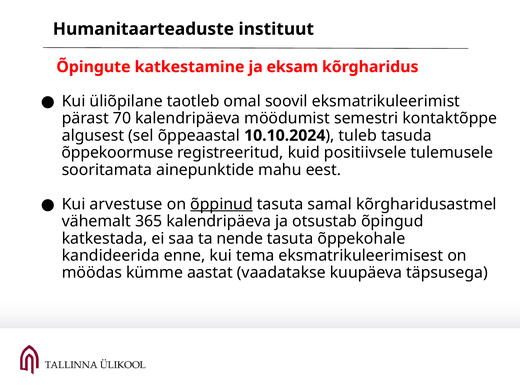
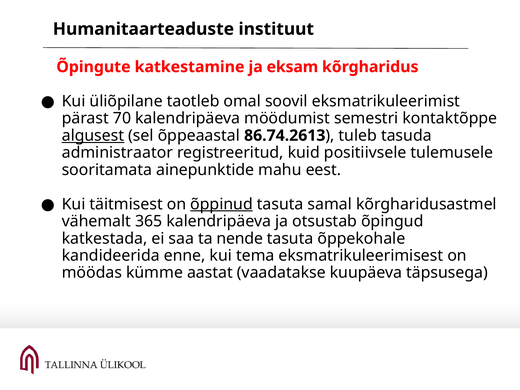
algusest underline: none -> present
10.10.2024: 10.10.2024 -> 86.74.2613
õppekoormuse: õppekoormuse -> administraator
arvestuse: arvestuse -> täitmisest
